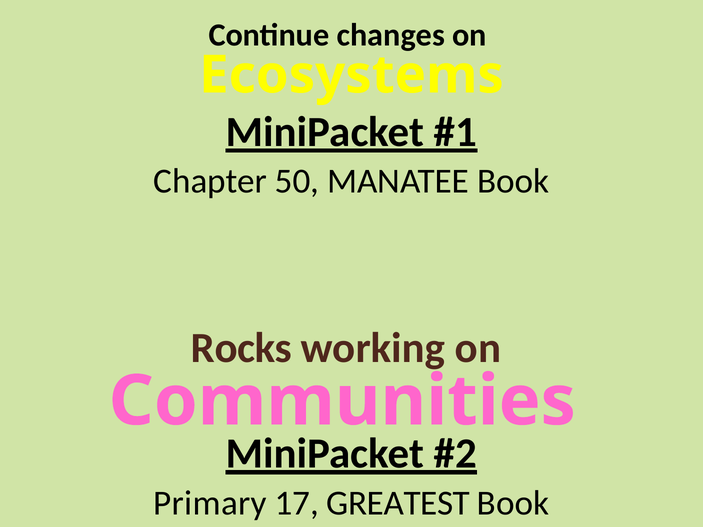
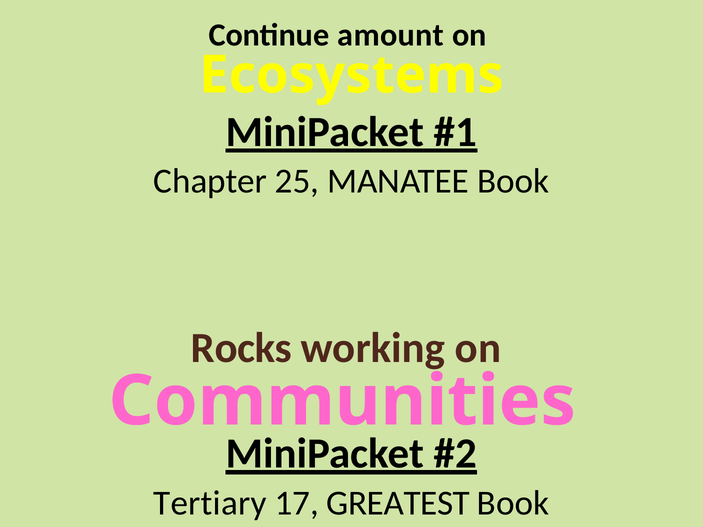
changes: changes -> amount
50: 50 -> 25
Primary: Primary -> Tertiary
